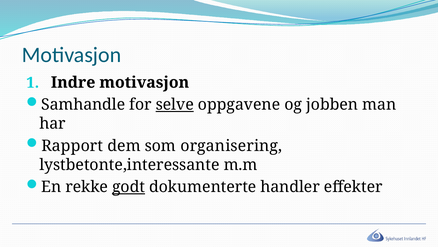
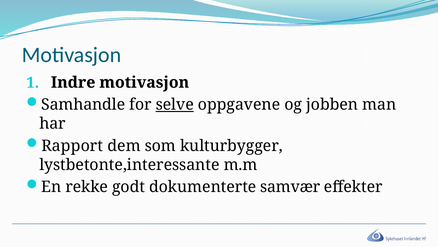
organisering: organisering -> kulturbygger
godt underline: present -> none
handler: handler -> samvær
